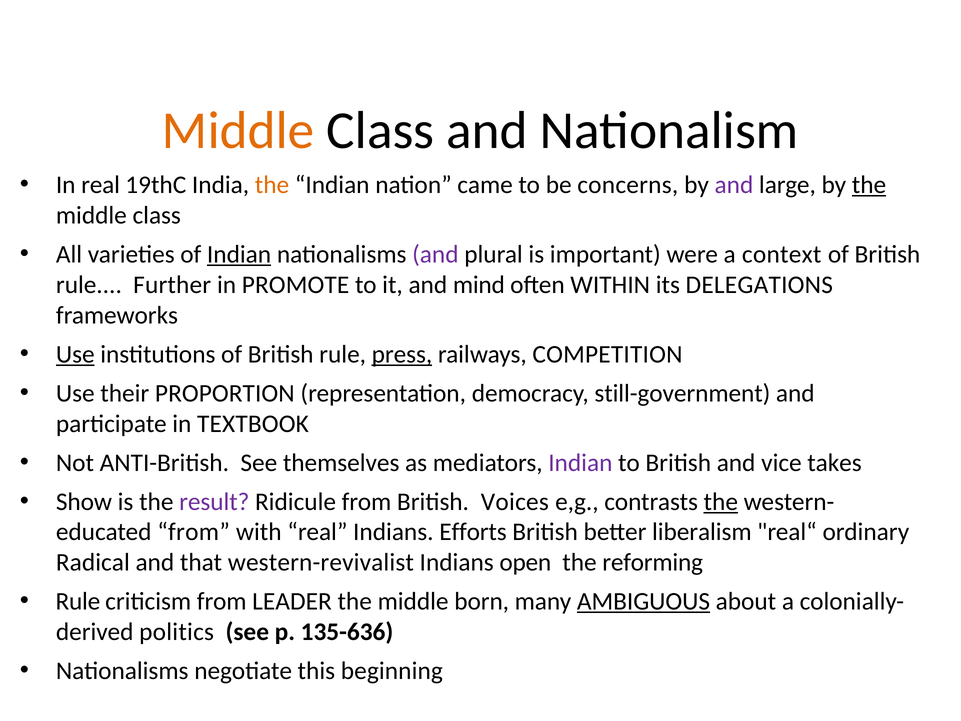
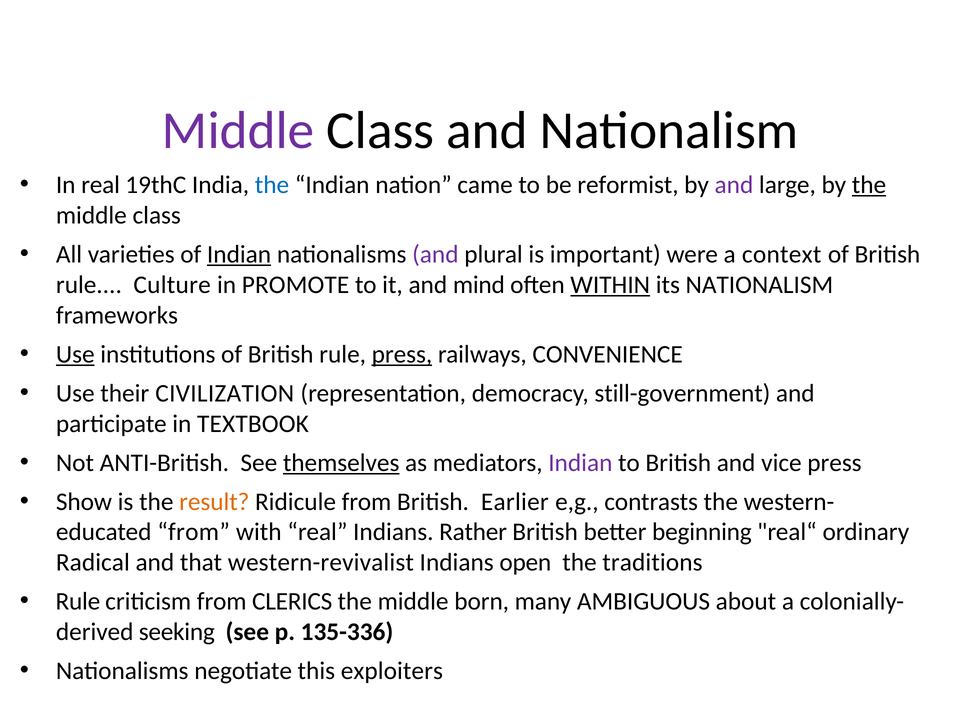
Middle at (238, 131) colour: orange -> purple
the at (272, 185) colour: orange -> blue
concerns: concerns -> reformist
Further: Further -> Culture
WITHIN underline: none -> present
its DELEGATIONS: DELEGATIONS -> NATIONALISM
COMPETITION: COMPETITION -> CONVENIENCE
PROPORTION: PROPORTION -> CIVILIZATION
themselves underline: none -> present
vice takes: takes -> press
result colour: purple -> orange
Voices: Voices -> Earlier
the at (721, 501) underline: present -> none
Efforts: Efforts -> Rather
liberalism: liberalism -> beginning
reforming: reforming -> traditions
LEADER: LEADER -> CLERICS
AMBIGUOUS underline: present -> none
politics: politics -> seeking
135-636: 135-636 -> 135-336
beginning: beginning -> exploiters
